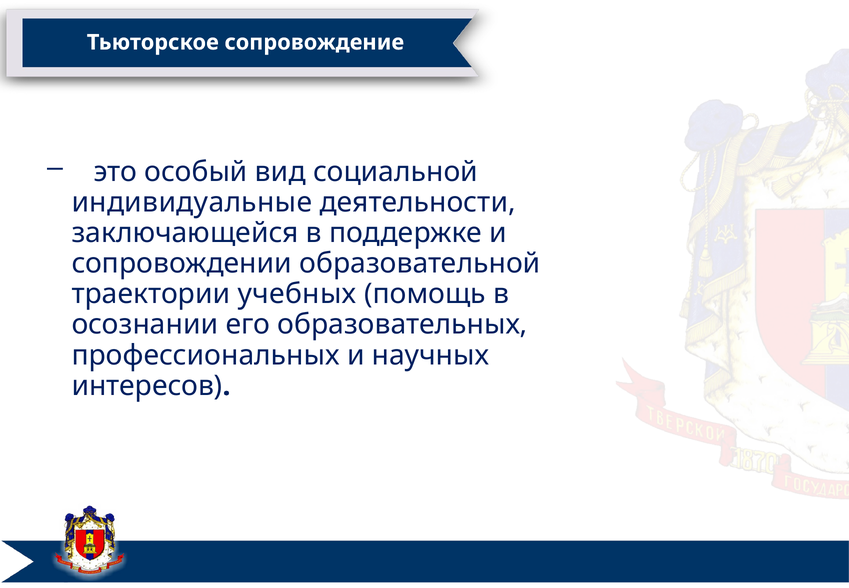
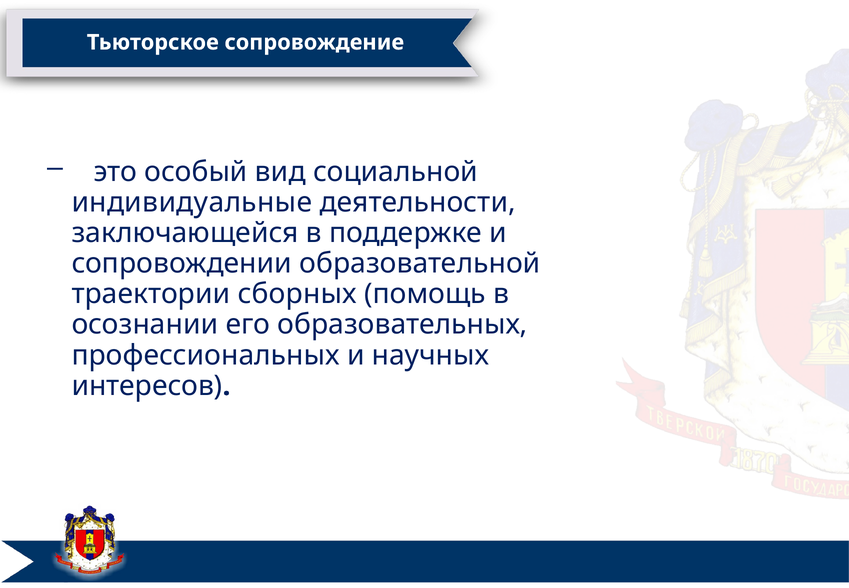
учебных: учебных -> сборных
